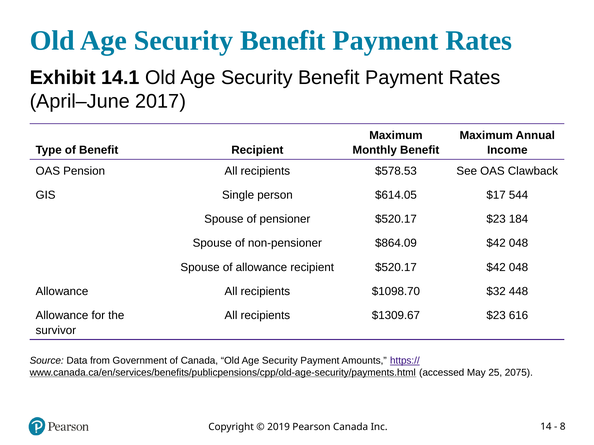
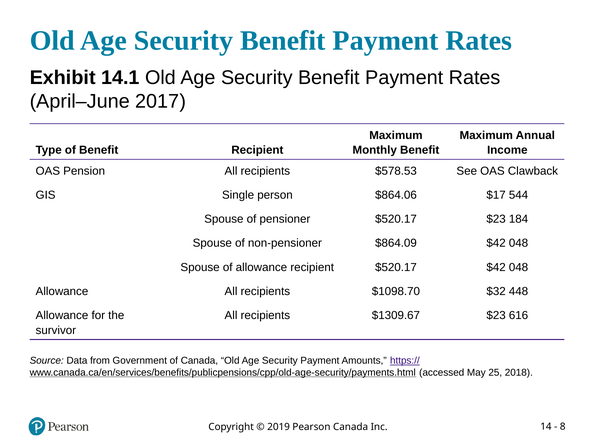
$614.05: $614.05 -> $864.06
2075: 2075 -> 2018
